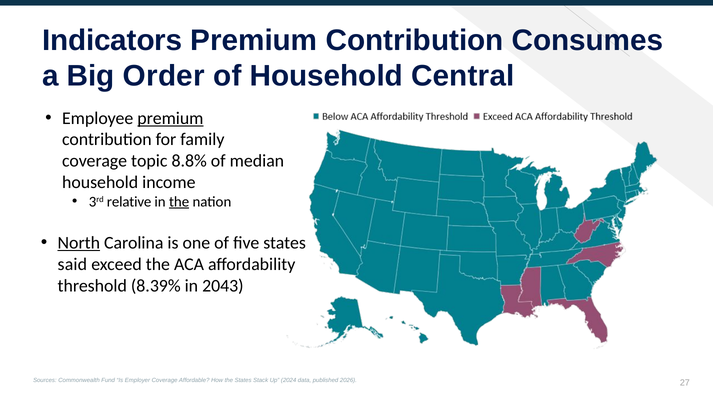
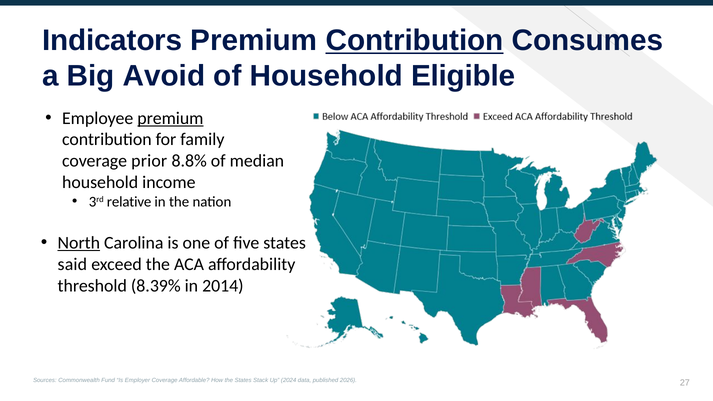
Contribution at (415, 40) underline: none -> present
Order: Order -> Avoid
Central: Central -> Eligible
topic: topic -> prior
the at (179, 202) underline: present -> none
2043: 2043 -> 2014
